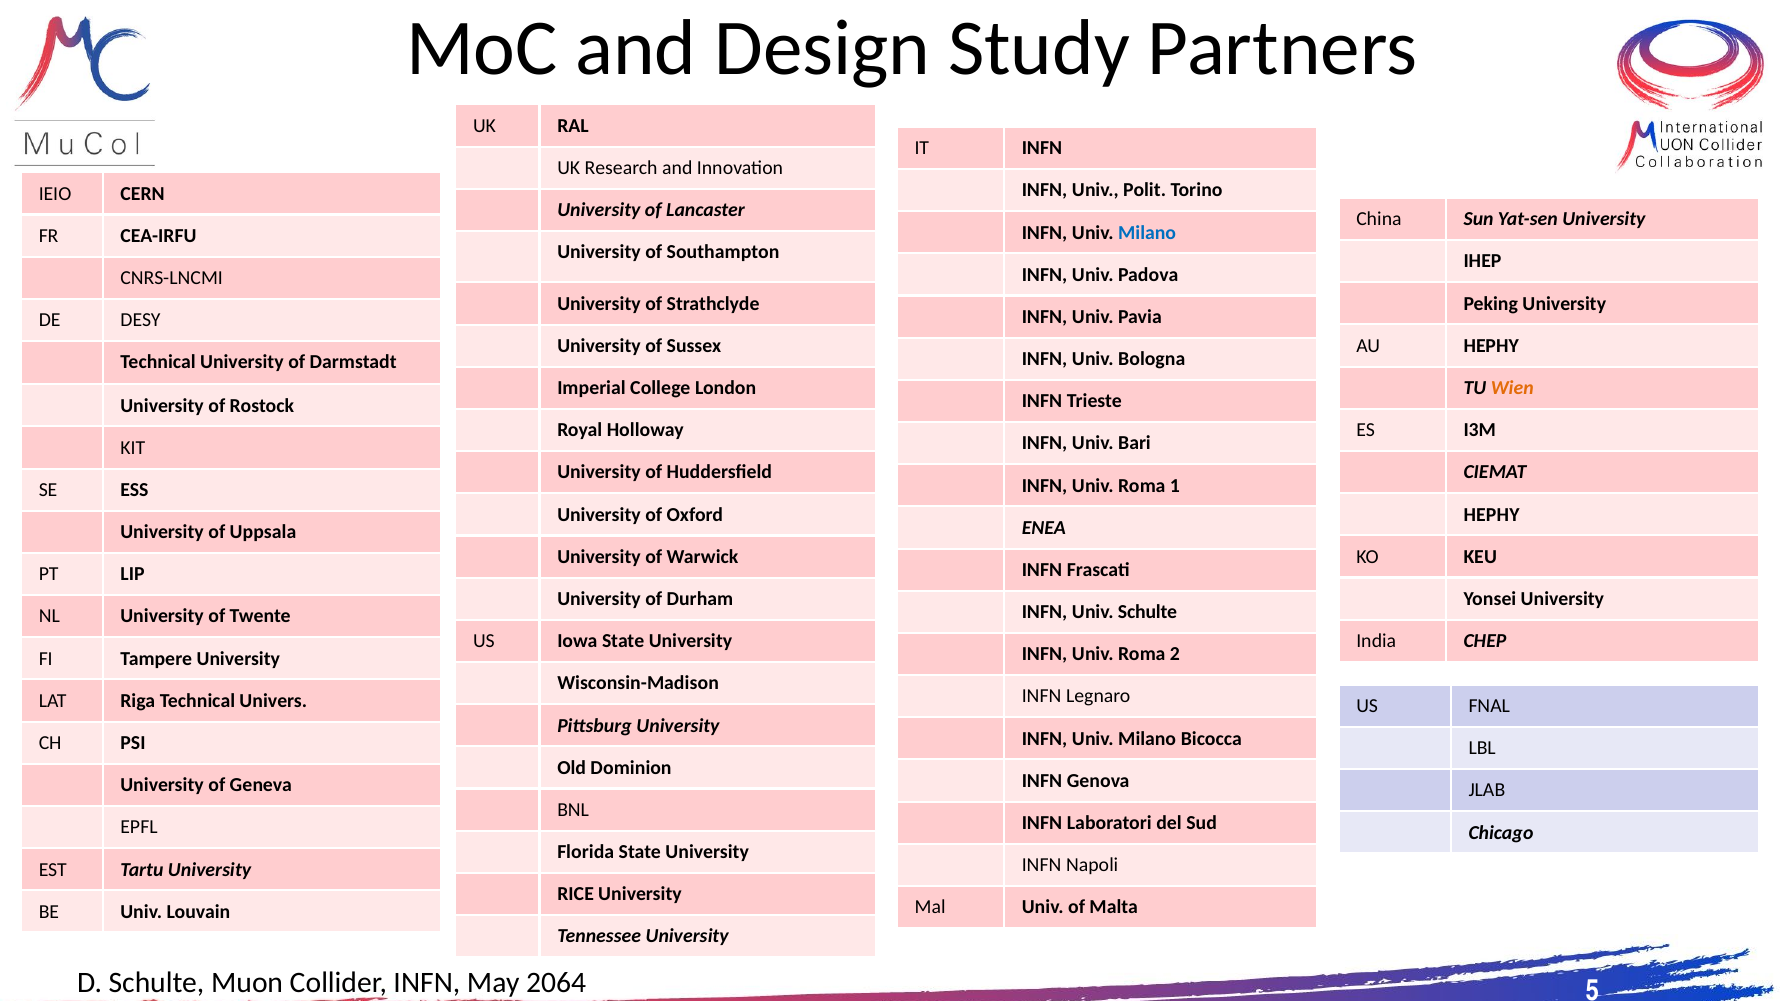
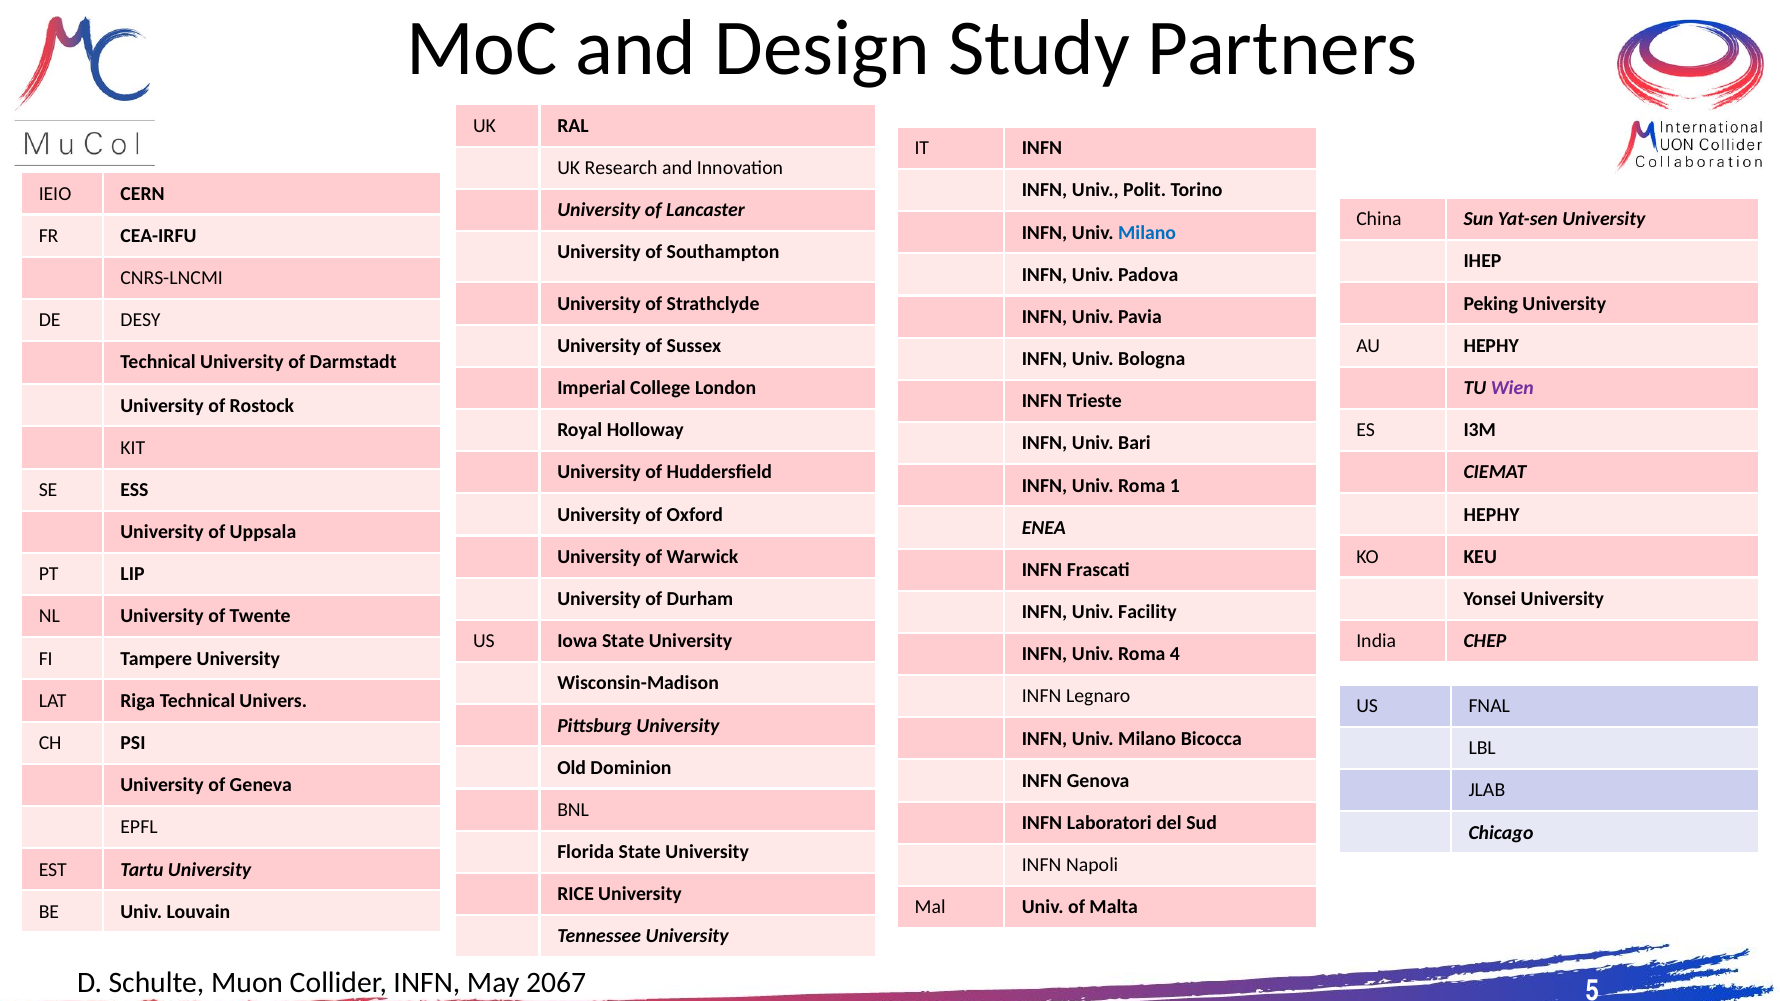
Wien colour: orange -> purple
Univ Schulte: Schulte -> Facility
2: 2 -> 4
2064: 2064 -> 2067
